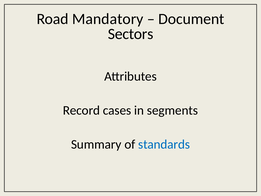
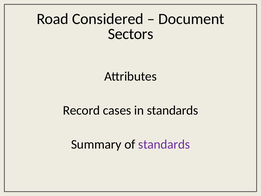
Mandatory: Mandatory -> Considered
in segments: segments -> standards
standards at (164, 144) colour: blue -> purple
